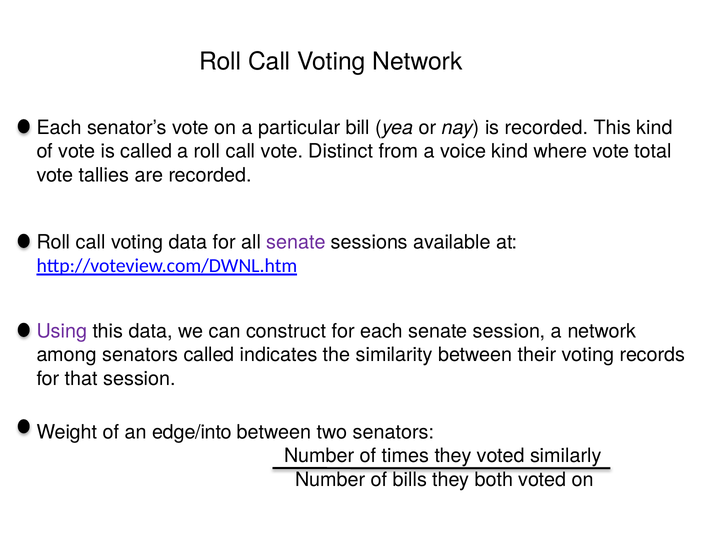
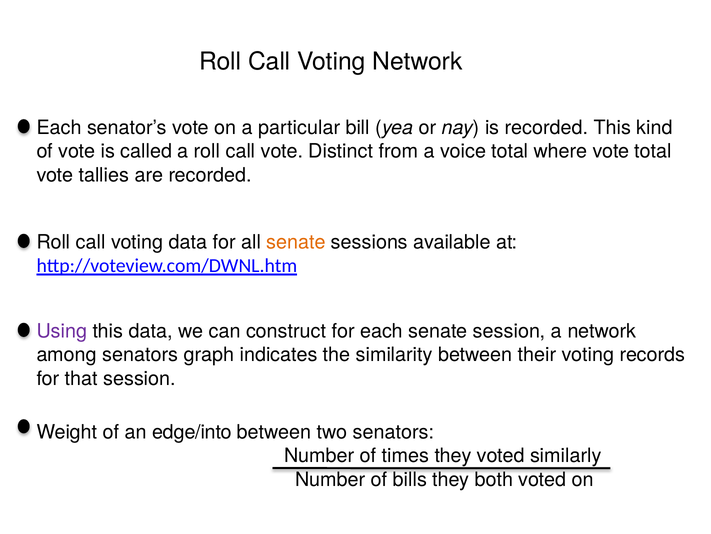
voice kind: kind -> total
senate at (296, 242) colour: purple -> orange
senators called: called -> graph
